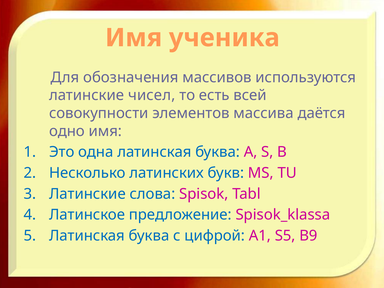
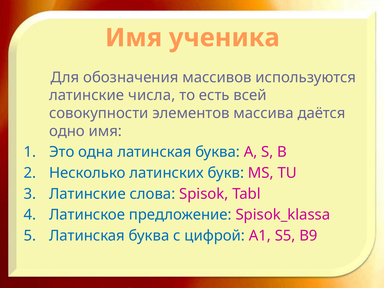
чисел: чисел -> числа
